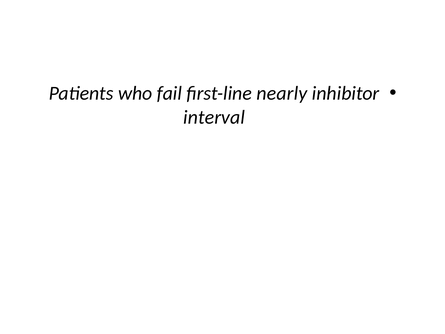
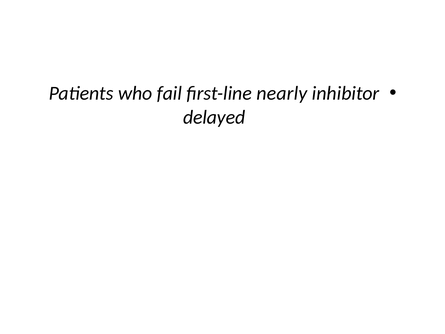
interval: interval -> delayed
